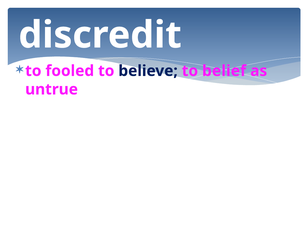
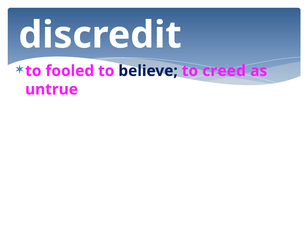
belief: belief -> creed
